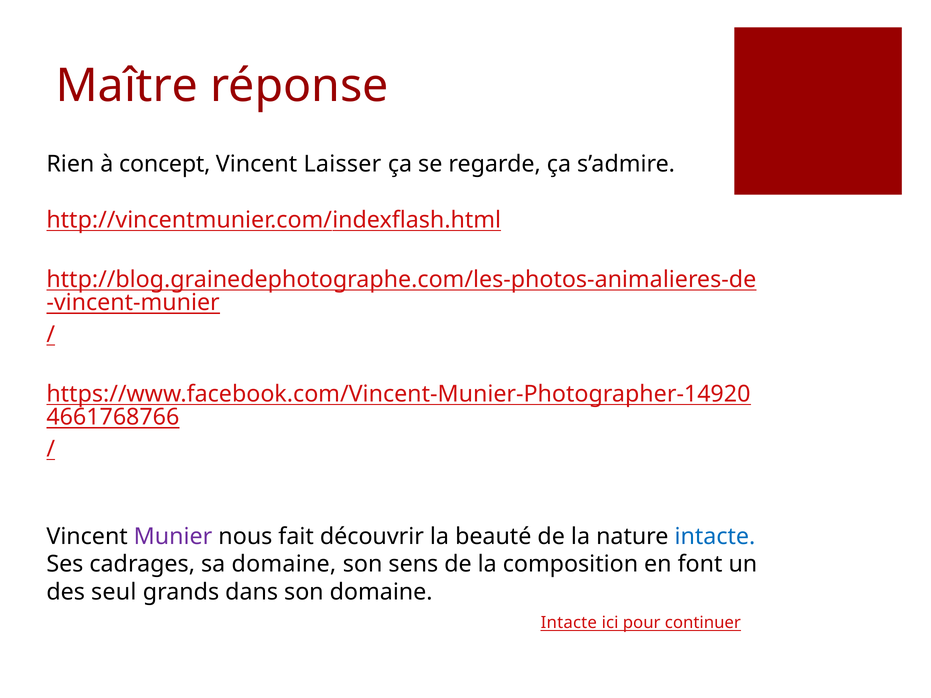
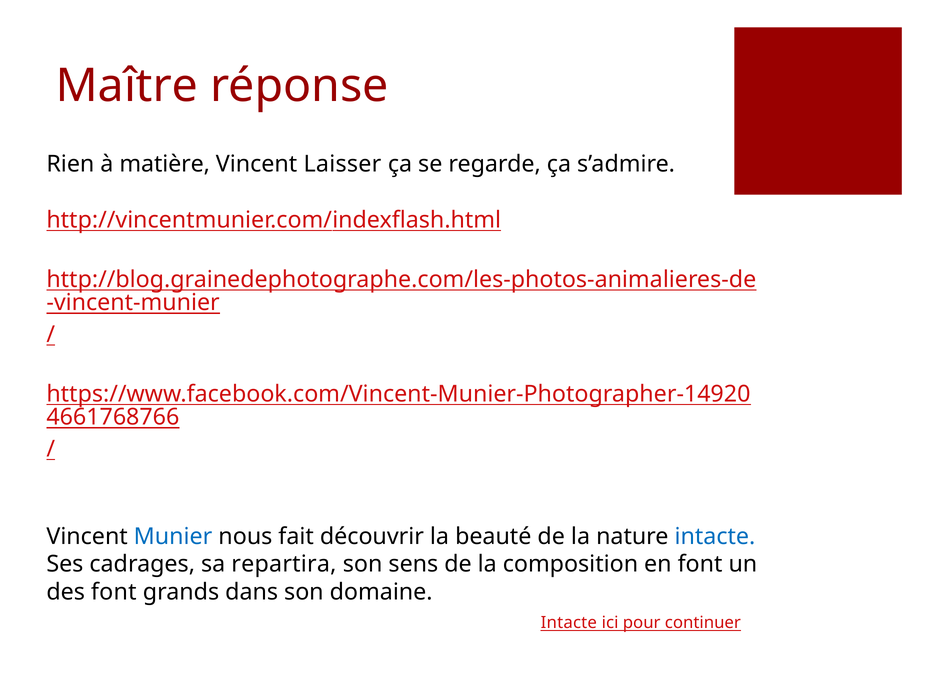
concept: concept -> matière
Munier colour: purple -> blue
sa domaine: domaine -> repartira
des seul: seul -> font
